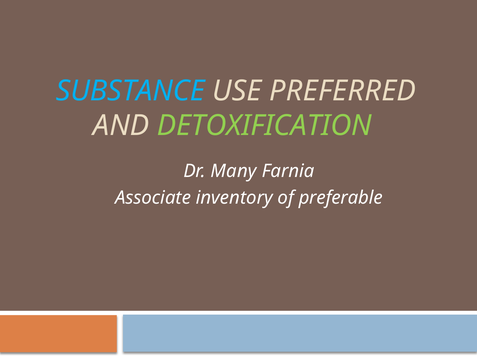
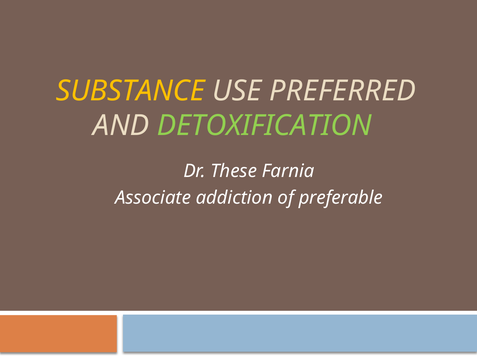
SUBSTANCE colour: light blue -> yellow
Many: Many -> These
inventory: inventory -> addiction
